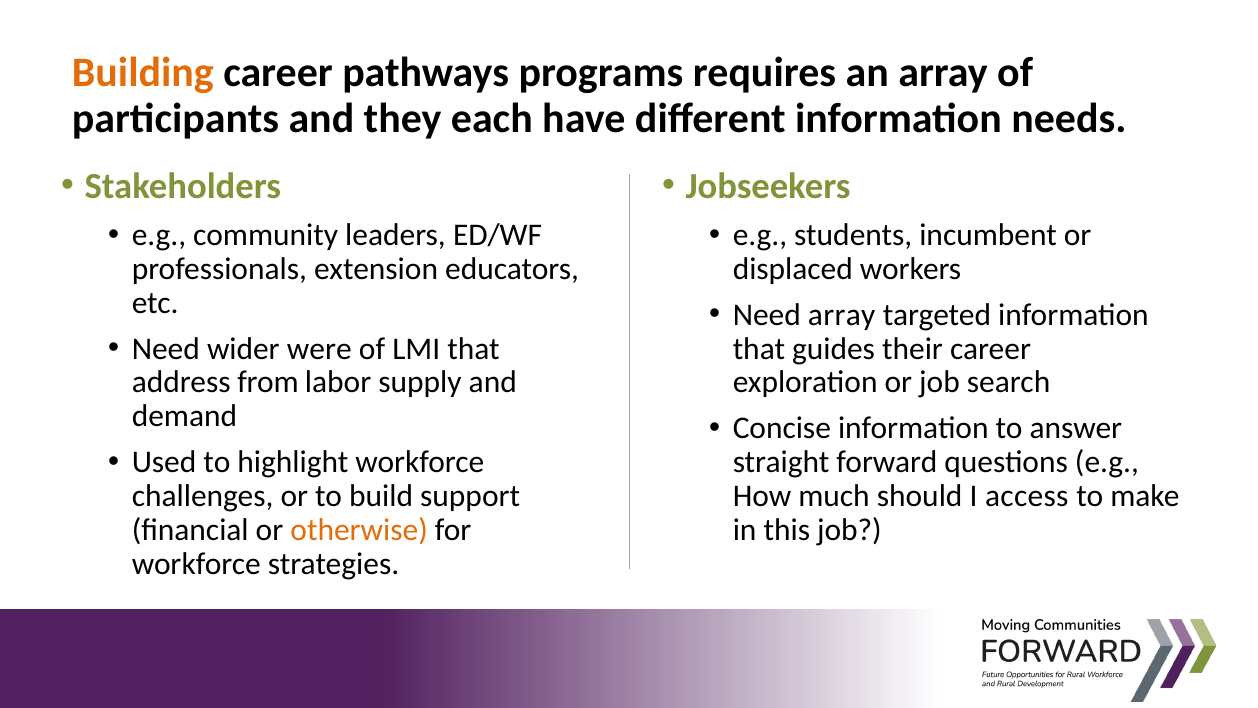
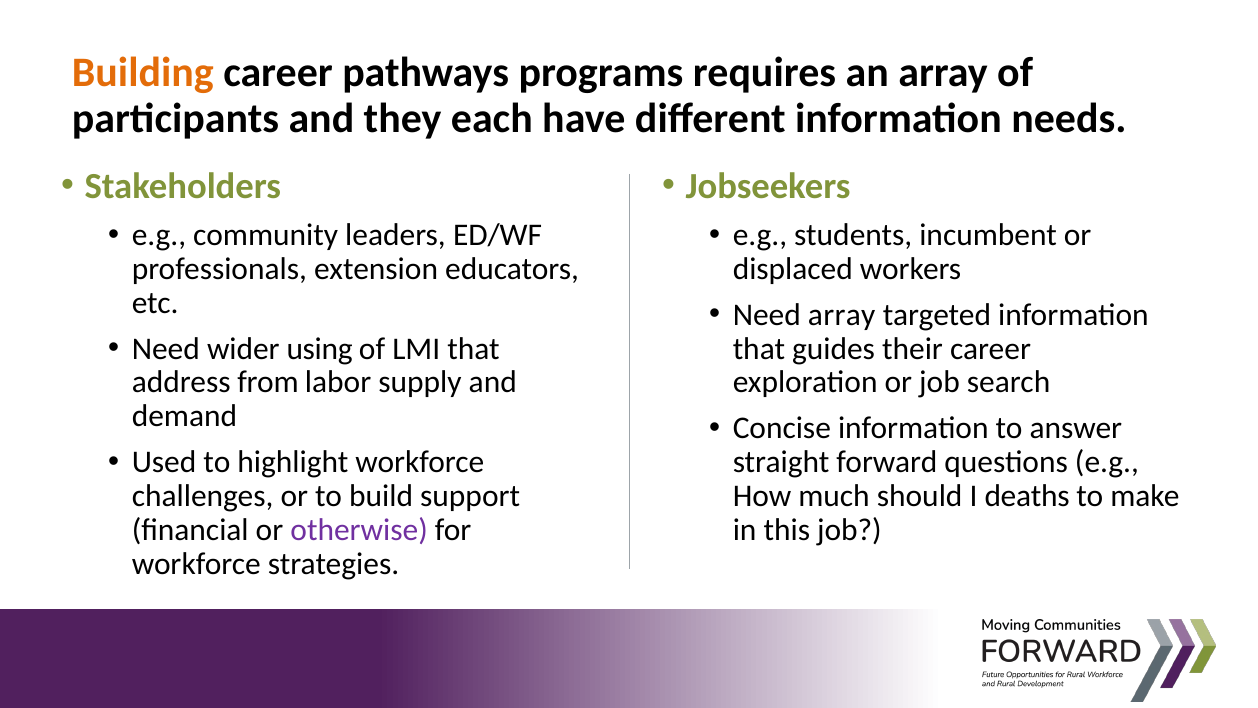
were: were -> using
access: access -> deaths
otherwise colour: orange -> purple
